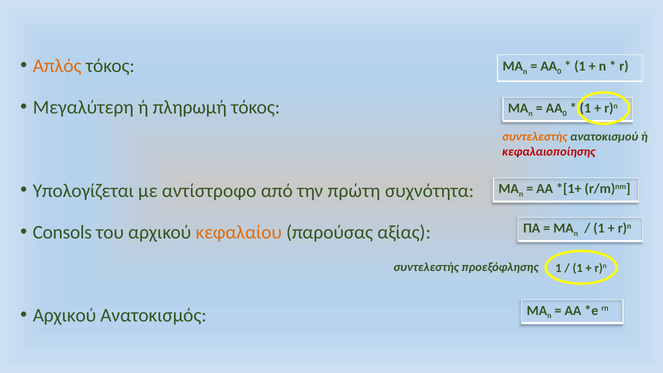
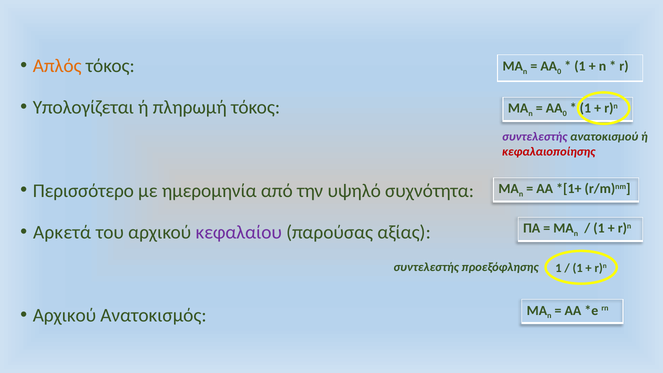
Μεγαλύτερη: Μεγαλύτερη -> Υπολογίζεται
συντελεστής at (535, 137) colour: orange -> purple
Υπολογίζεται: Υπολογίζεται -> Περισσότερο
αντίστροφο: αντίστροφο -> ημερομηνία
πρώτη: πρώτη -> υψηλό
Consols: Consols -> Αρκετά
κεφαλαίου colour: orange -> purple
